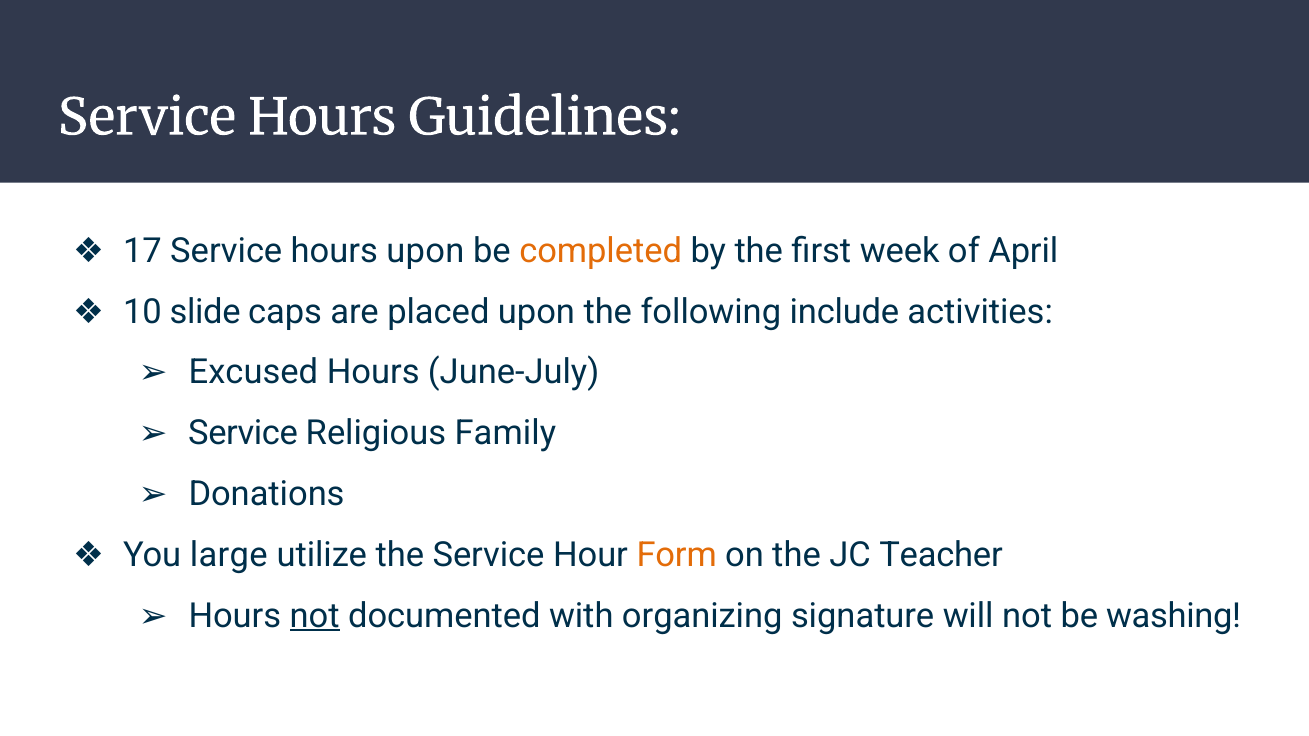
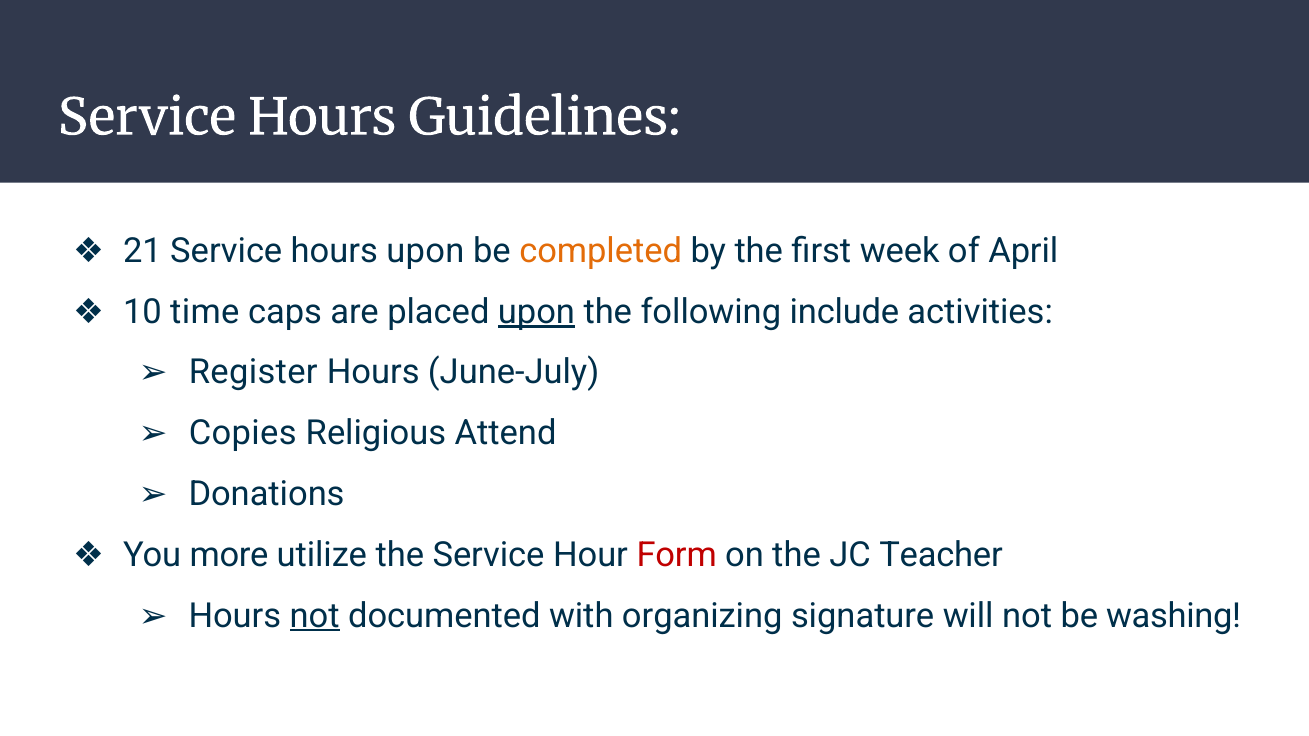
17: 17 -> 21
slide: slide -> time
upon at (536, 312) underline: none -> present
Excused: Excused -> Register
Service at (243, 433): Service -> Copies
Family: Family -> Attend
large: large -> more
Form colour: orange -> red
